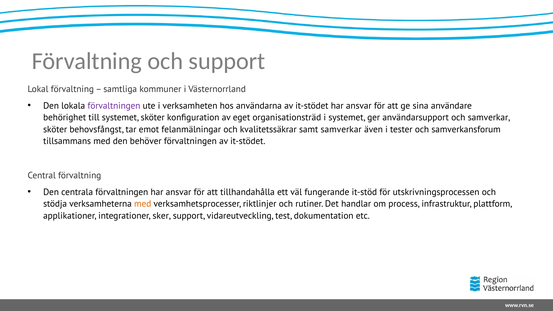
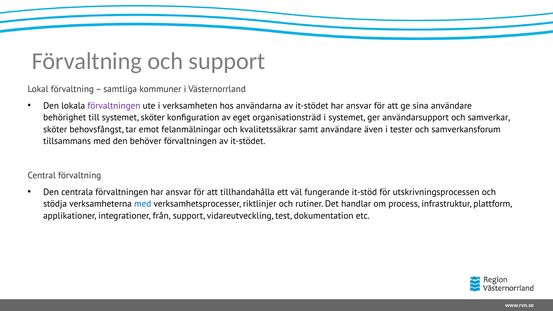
samt samverkar: samverkar -> användare
med at (143, 204) colour: orange -> blue
sker: sker -> från
